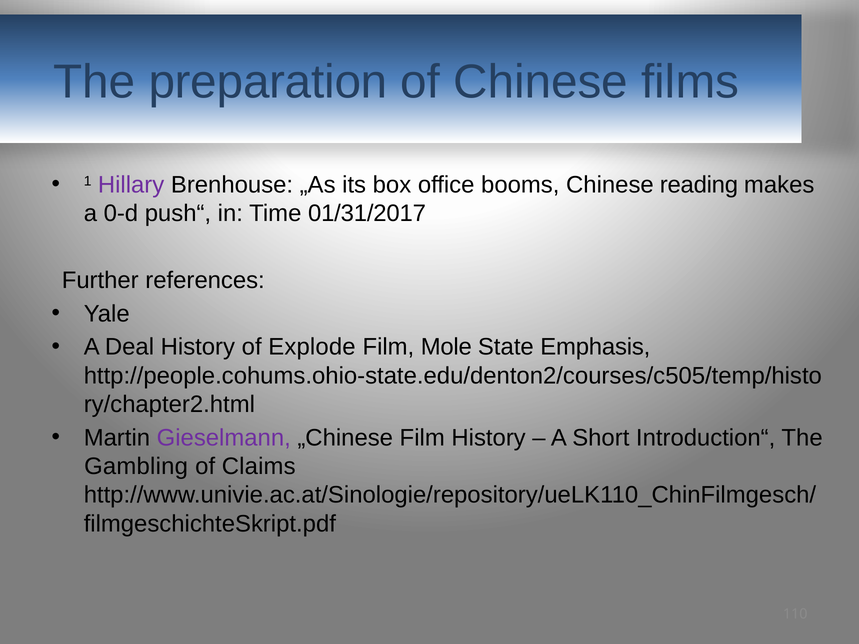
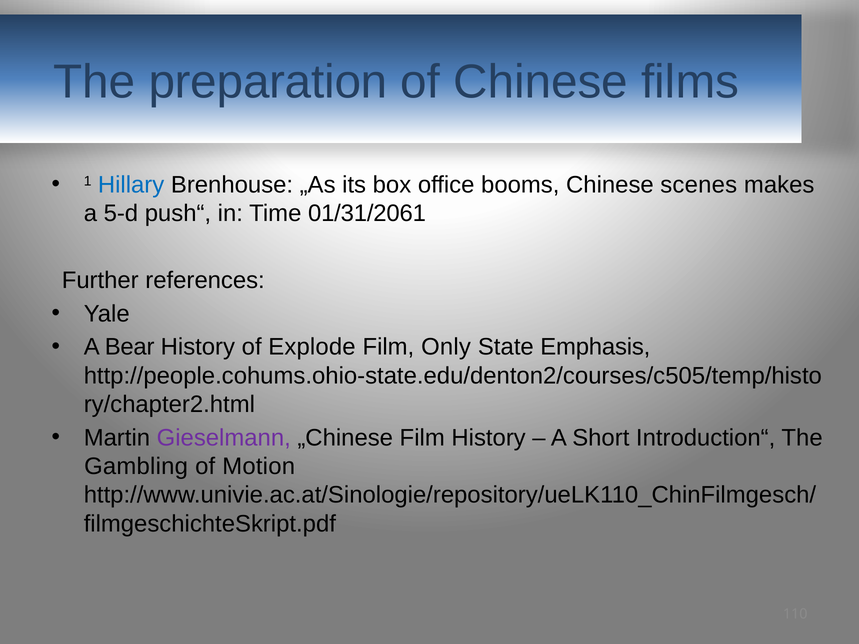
Hillary colour: purple -> blue
reading: reading -> scenes
0-d: 0-d -> 5-d
01/31/2017: 01/31/2017 -> 01/31/2061
Deal: Deal -> Bear
Mole: Mole -> Only
Claims: Claims -> Motion
